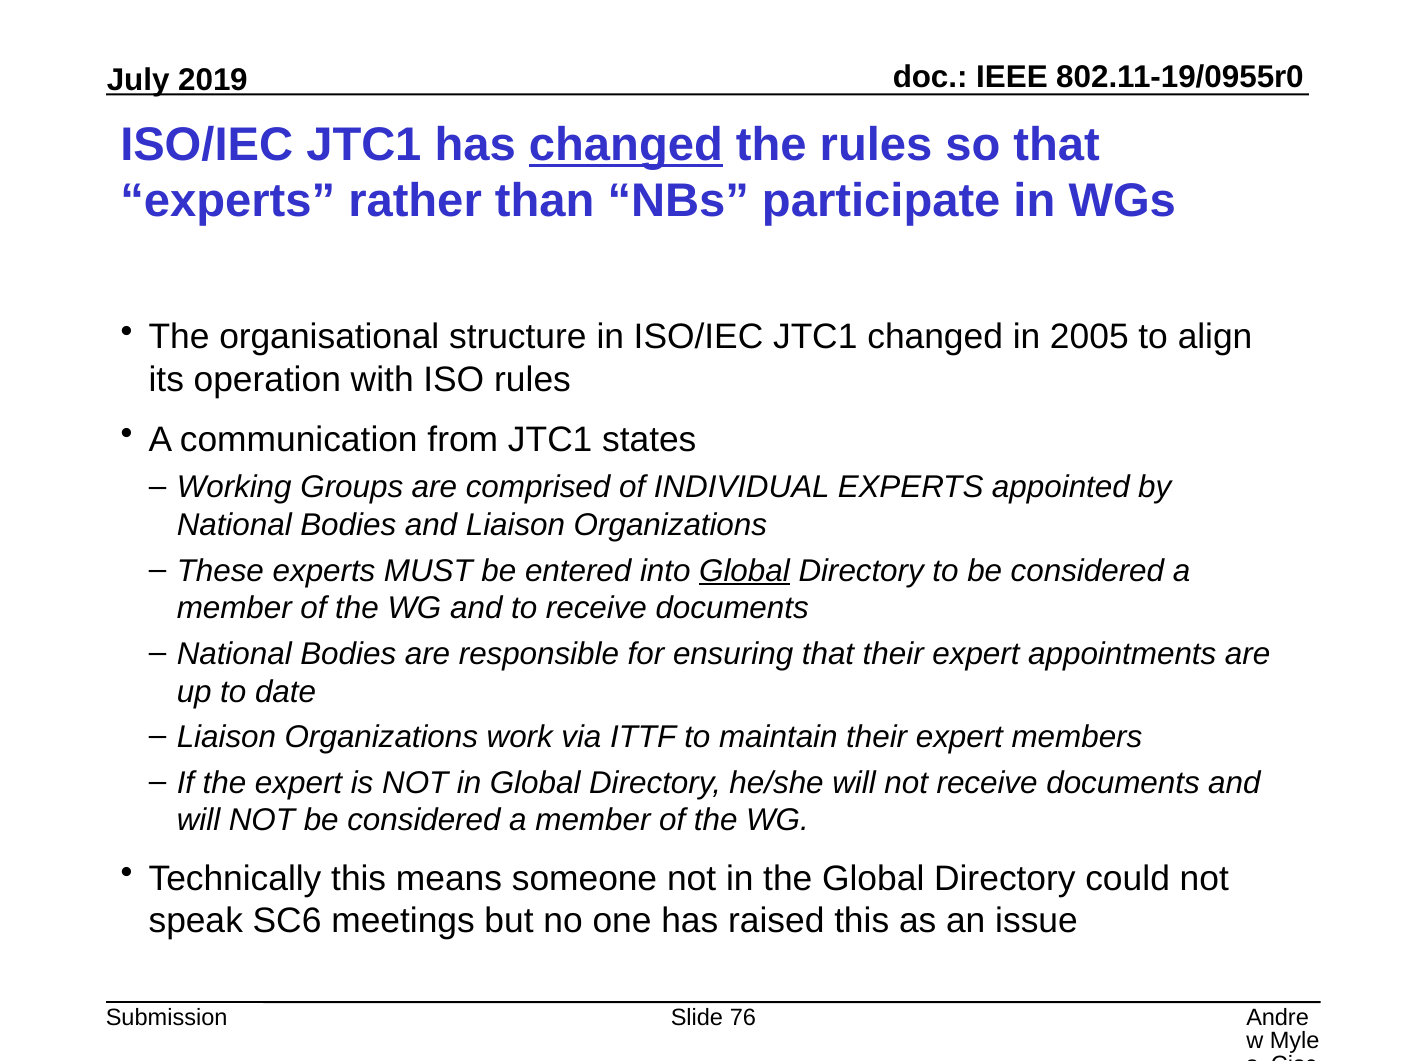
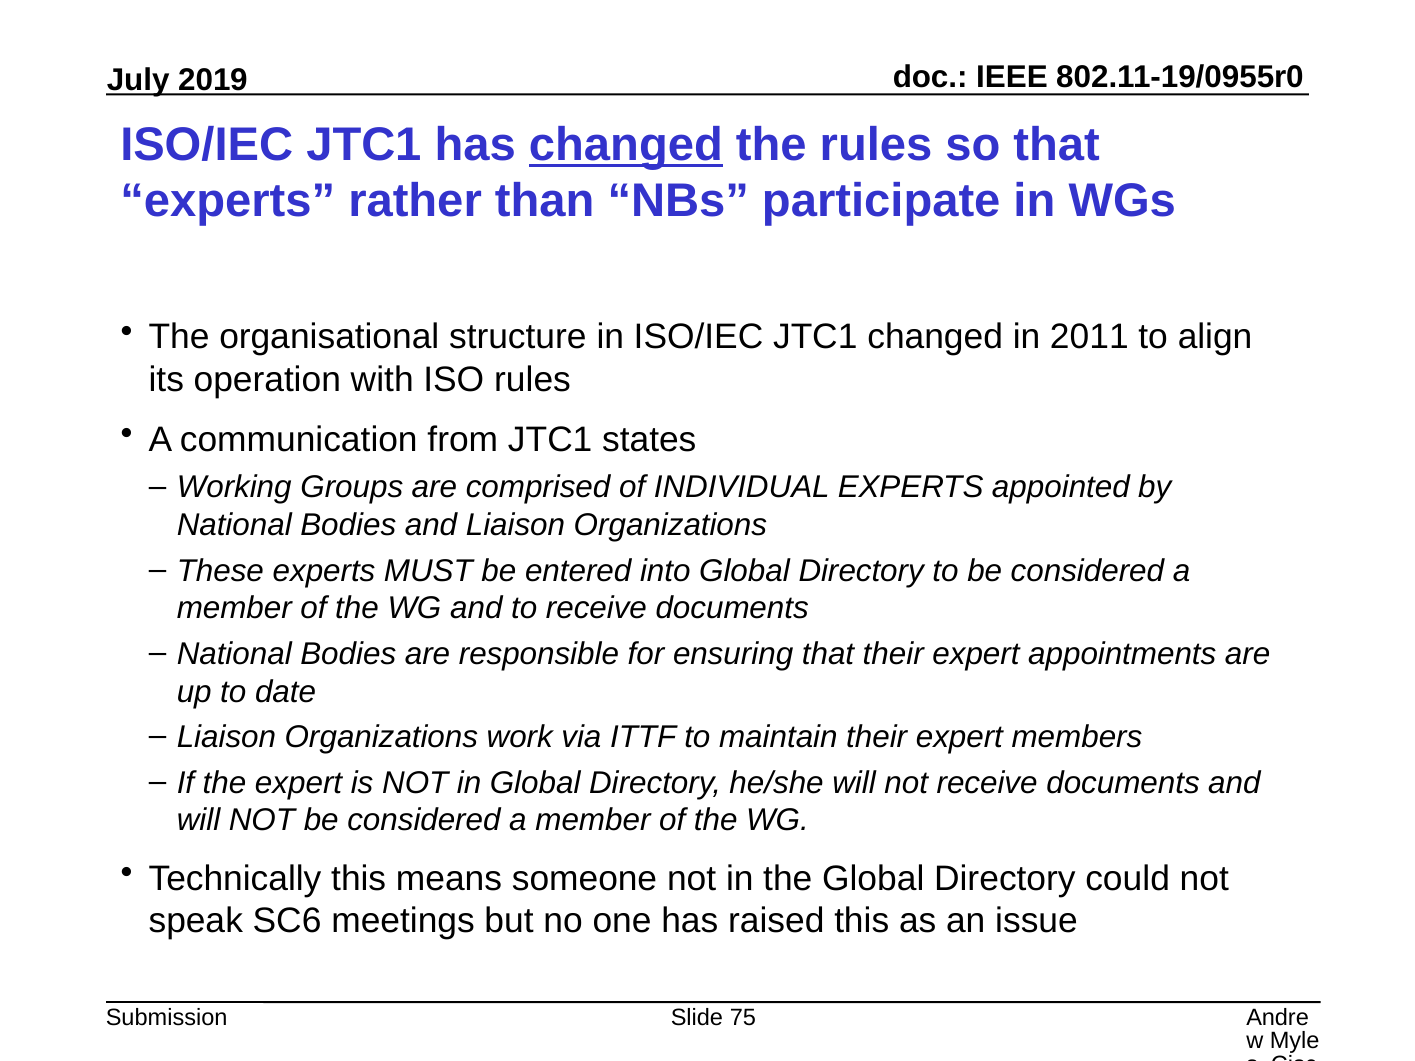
2005: 2005 -> 2011
Global at (744, 571) underline: present -> none
76: 76 -> 75
